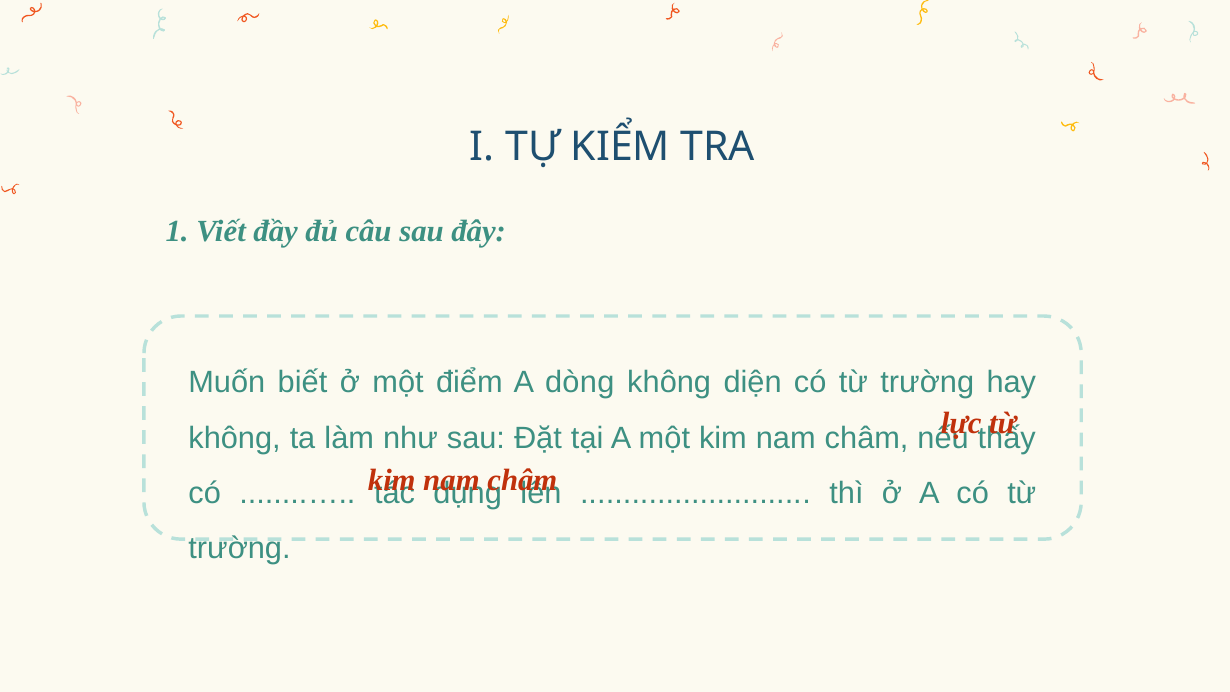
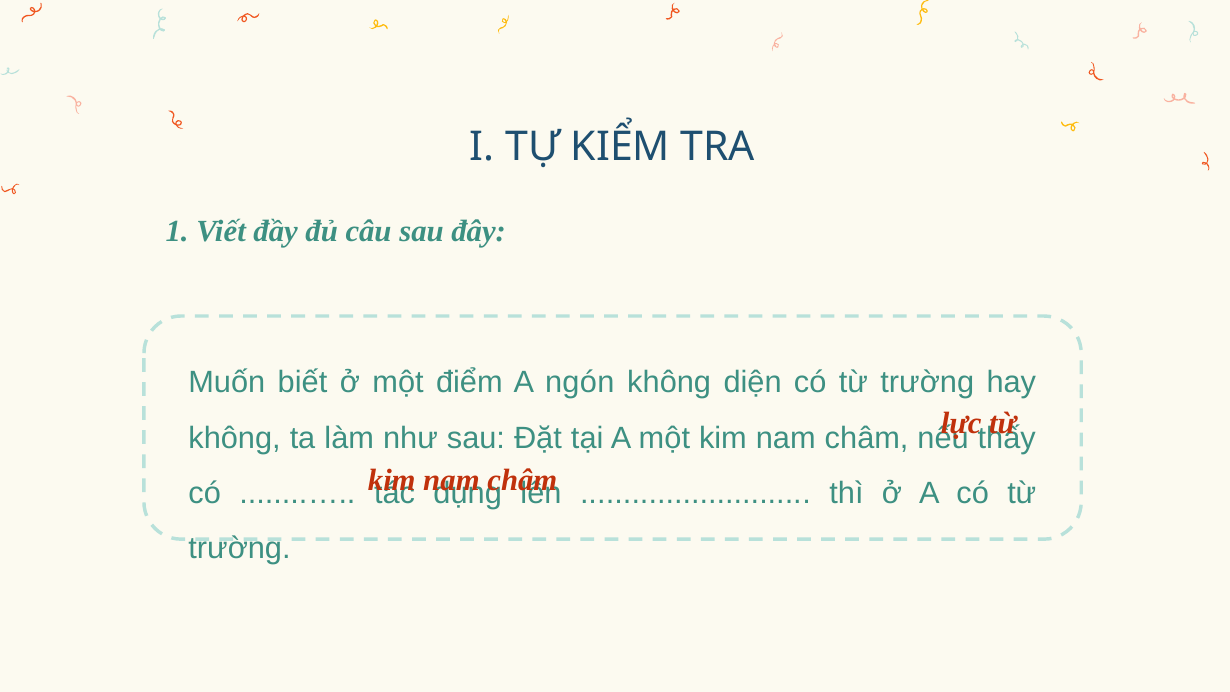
dòng: dòng -> ngón
